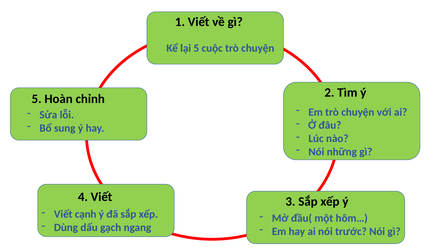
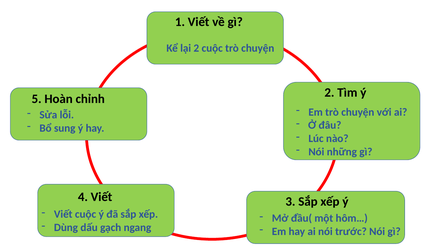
lại 5: 5 -> 2
Viết cạnh: cạnh -> cuộc
